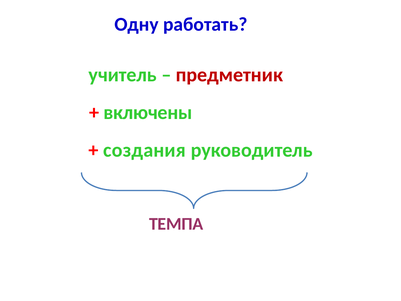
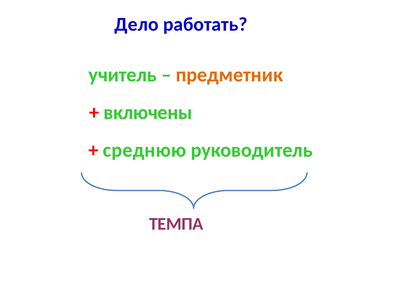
Одну: Одну -> Дело
предметник colour: red -> orange
создания: создания -> среднюю
